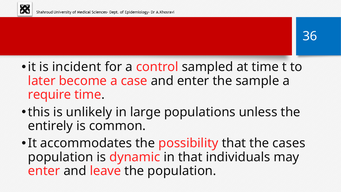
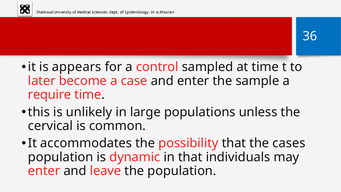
incident: incident -> appears
entirely: entirely -> cervical
